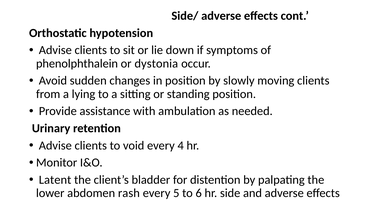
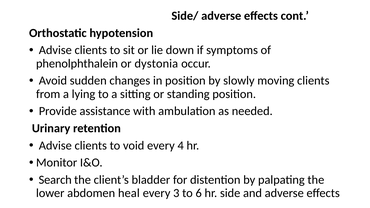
Latent: Latent -> Search
rash: rash -> heal
5: 5 -> 3
